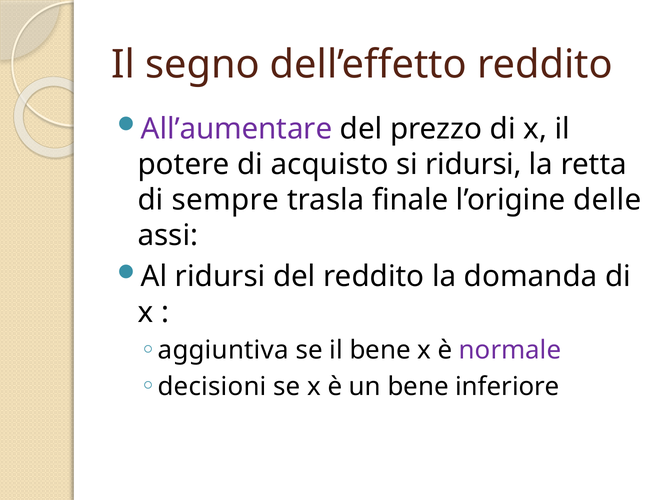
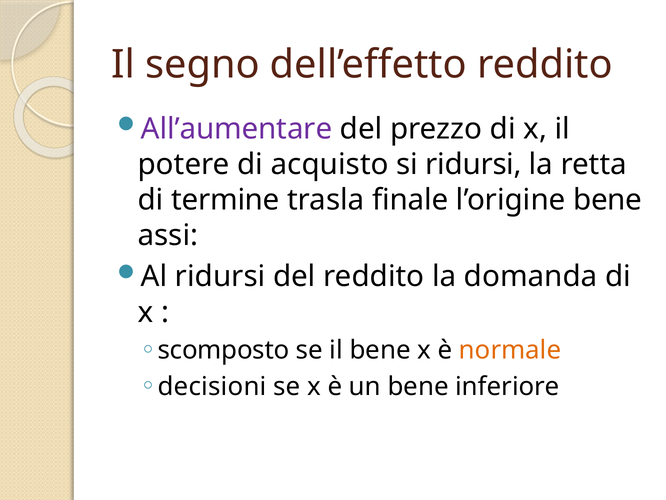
sempre: sempre -> termine
l’origine delle: delle -> bene
aggiuntiva: aggiuntiva -> scomposto
normale colour: purple -> orange
